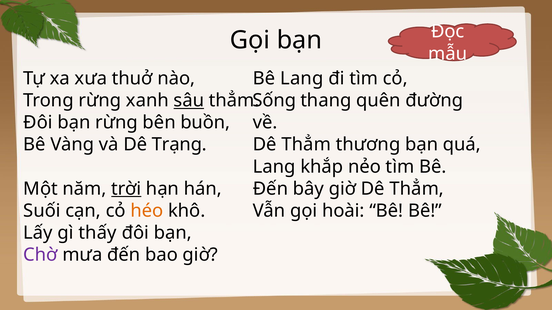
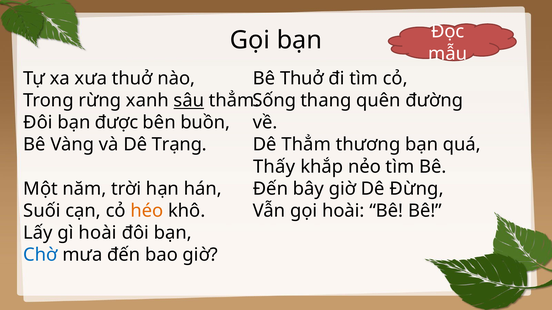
Bê Lang: Lang -> Thuở
bạn rừng: rừng -> được
Lang at (274, 167): Lang -> Thấy
trời underline: present -> none
giờ Dê Thẳm: Thẳm -> Đừng
gì thấy: thấy -> hoài
Chờ colour: purple -> blue
